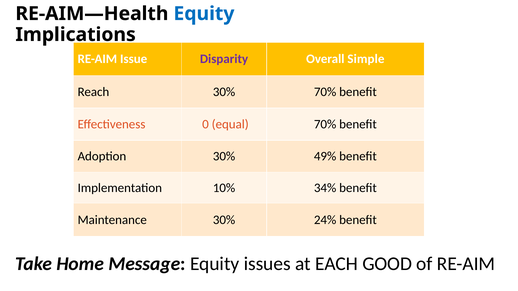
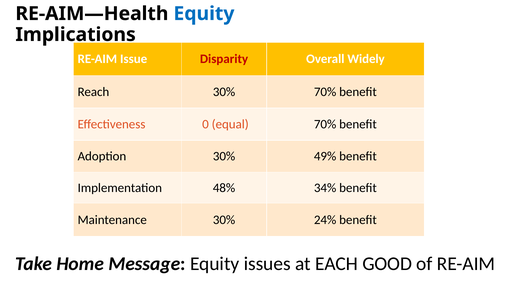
Disparity colour: purple -> red
Simple: Simple -> Widely
10%: 10% -> 48%
